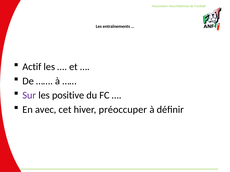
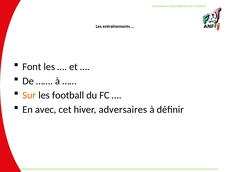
Actif: Actif -> Font
Sur colour: purple -> orange
les positive: positive -> football
préoccuper: préoccuper -> adversaires
